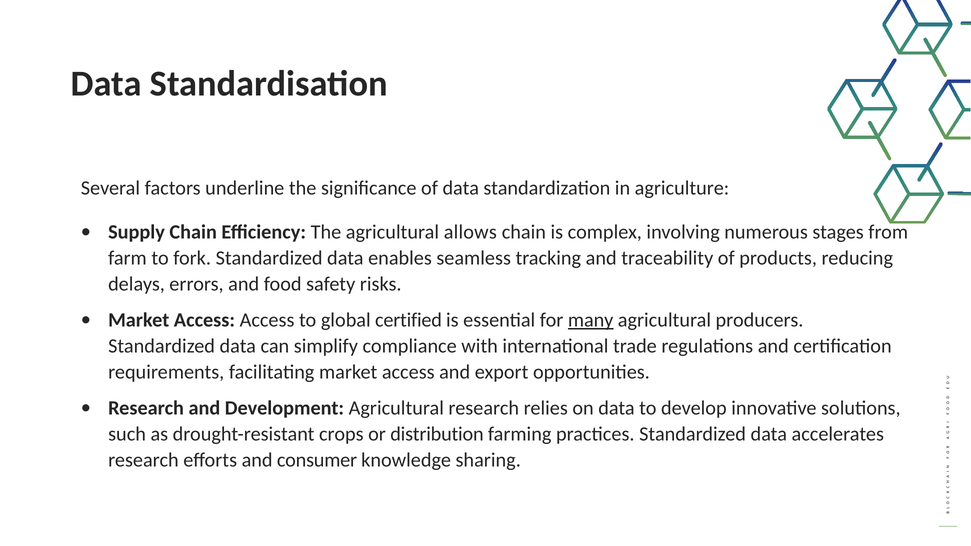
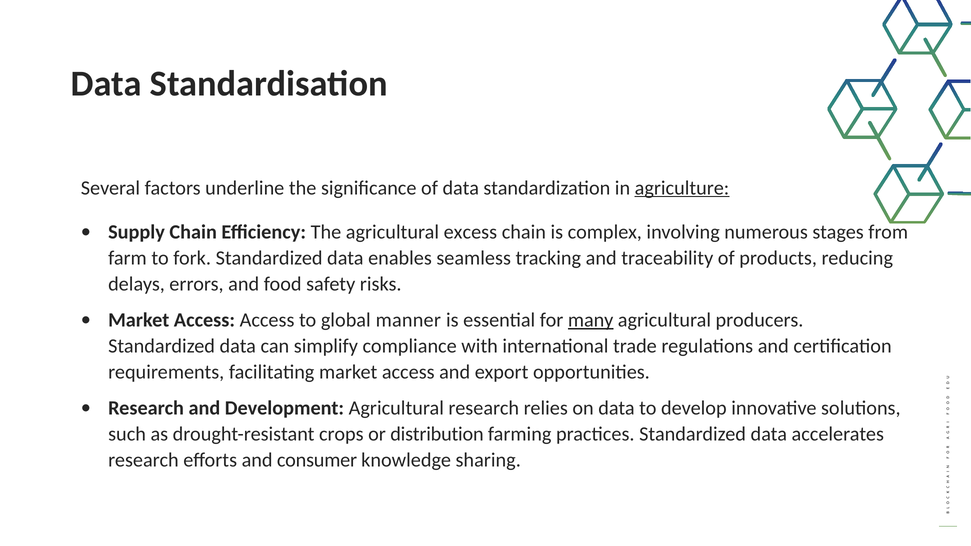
agriculture underline: none -> present
allows: allows -> excess
certified: certified -> manner
